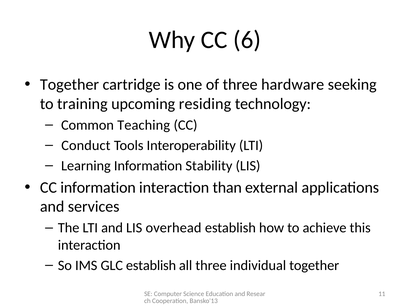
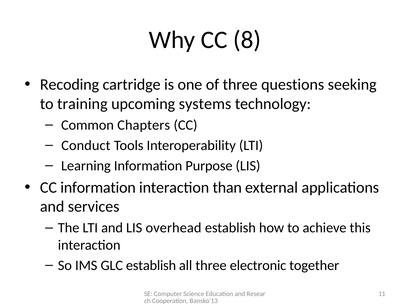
6: 6 -> 8
Together at (69, 84): Together -> Recoding
hardware: hardware -> questions
residing: residing -> systems
Teaching: Teaching -> Chapters
Stability: Stability -> Purpose
individual: individual -> electronic
